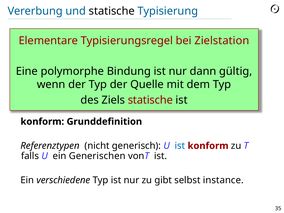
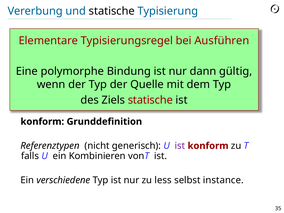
Zielstation: Zielstation -> Ausführen
ist at (180, 146) colour: blue -> purple
Generischen: Generischen -> Kombinieren
gibt: gibt -> less
